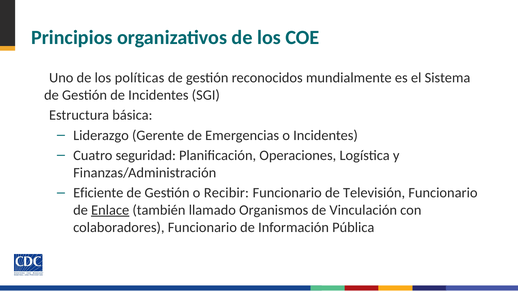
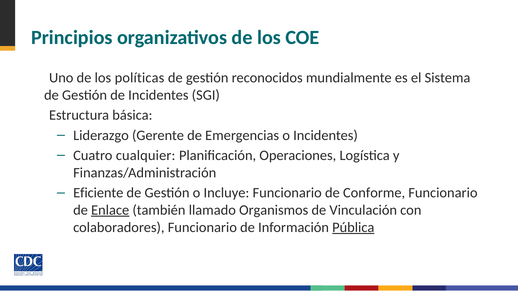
seguridad: seguridad -> cualquier
Recibir: Recibir -> Incluye
Televisión: Televisión -> Conforme
Pública underline: none -> present
